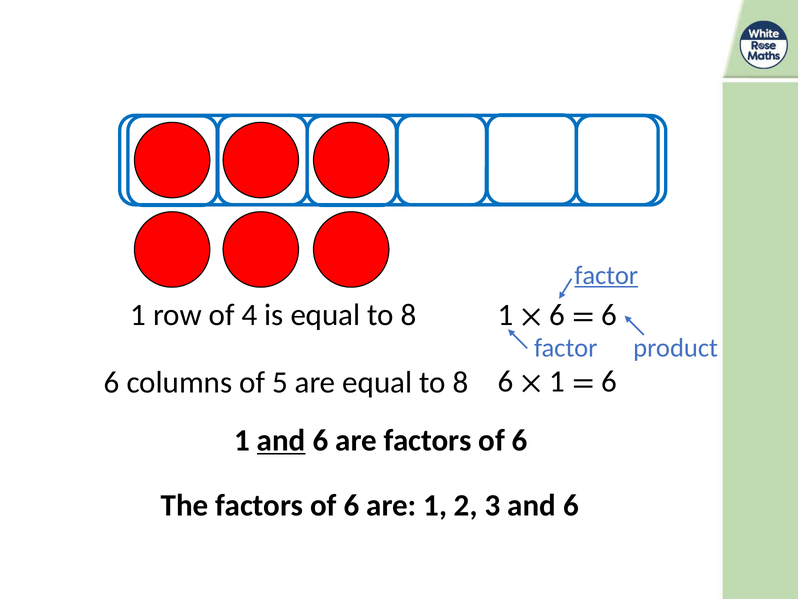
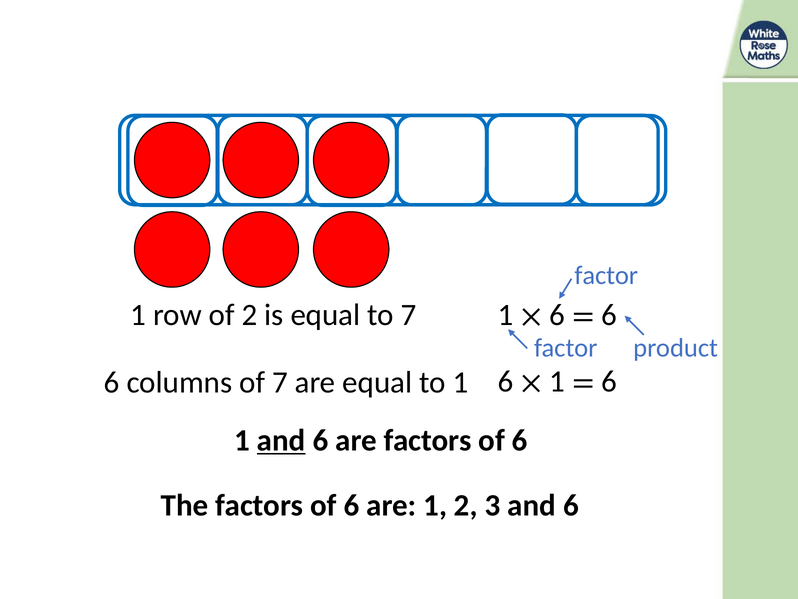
factor at (606, 275) underline: present -> none
of 4: 4 -> 2
is equal to 8: 8 -> 7
of 5: 5 -> 7
are equal to 8: 8 -> 1
